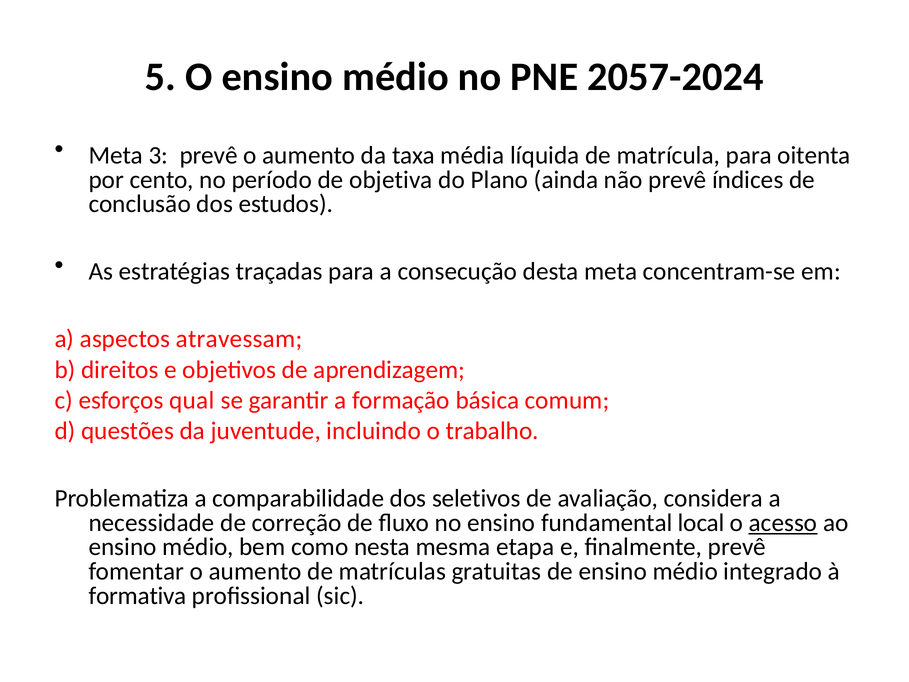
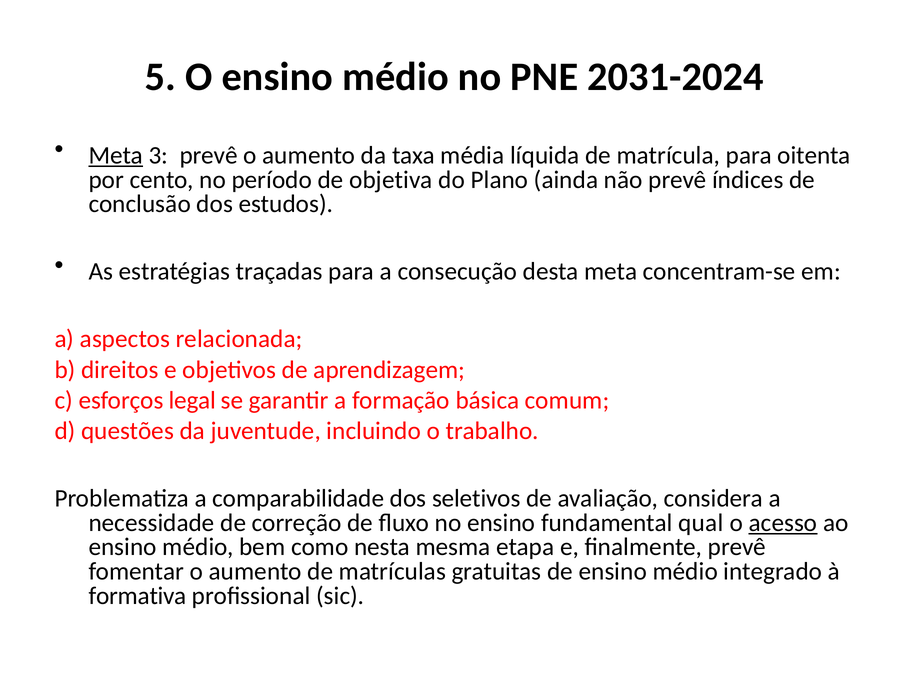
2057-2024: 2057-2024 -> 2031-2024
Meta at (116, 155) underline: none -> present
atravessam: atravessam -> relacionada
qual: qual -> legal
local: local -> qual
